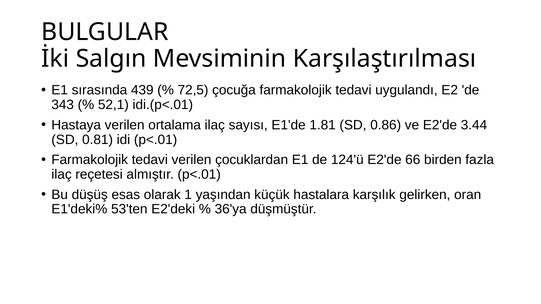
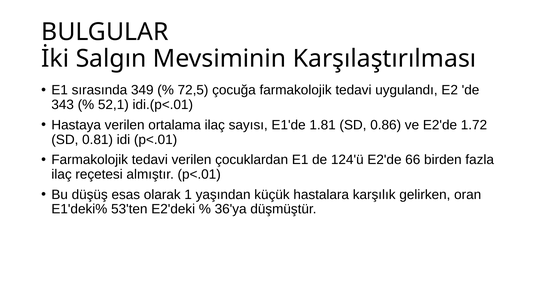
439: 439 -> 349
3.44: 3.44 -> 1.72
